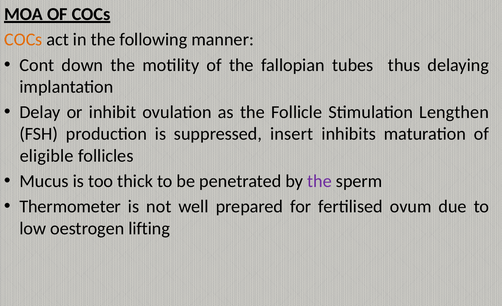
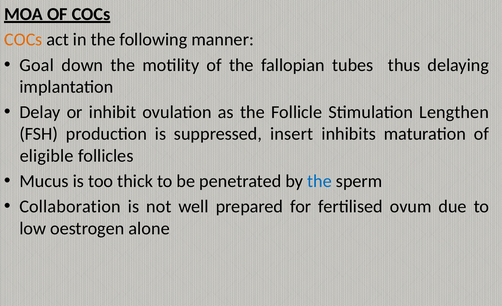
Cont: Cont -> Goal
the at (320, 181) colour: purple -> blue
Thermometer: Thermometer -> Collaboration
lifting: lifting -> alone
